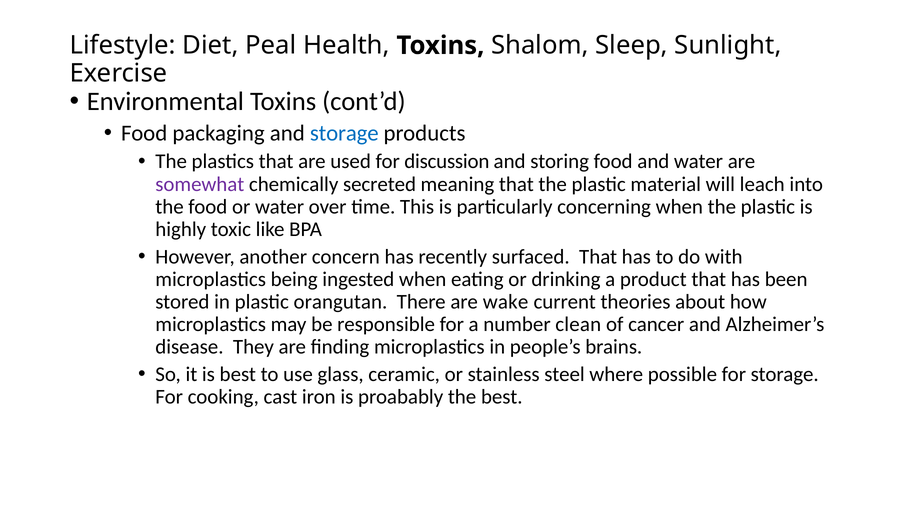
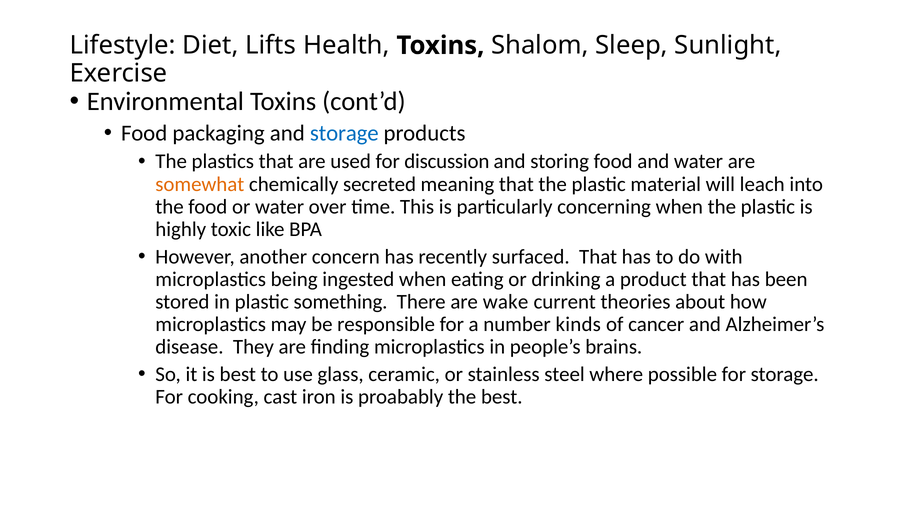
Peal: Peal -> Lifts
somewhat colour: purple -> orange
orangutan: orangutan -> something
clean: clean -> kinds
